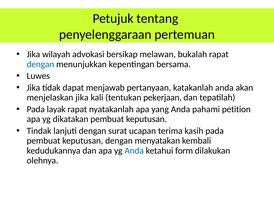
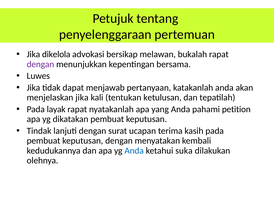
wilayah: wilayah -> dikelola
dengan at (40, 64) colour: blue -> purple
pekerjaan: pekerjaan -> ketulusan
form: form -> suka
